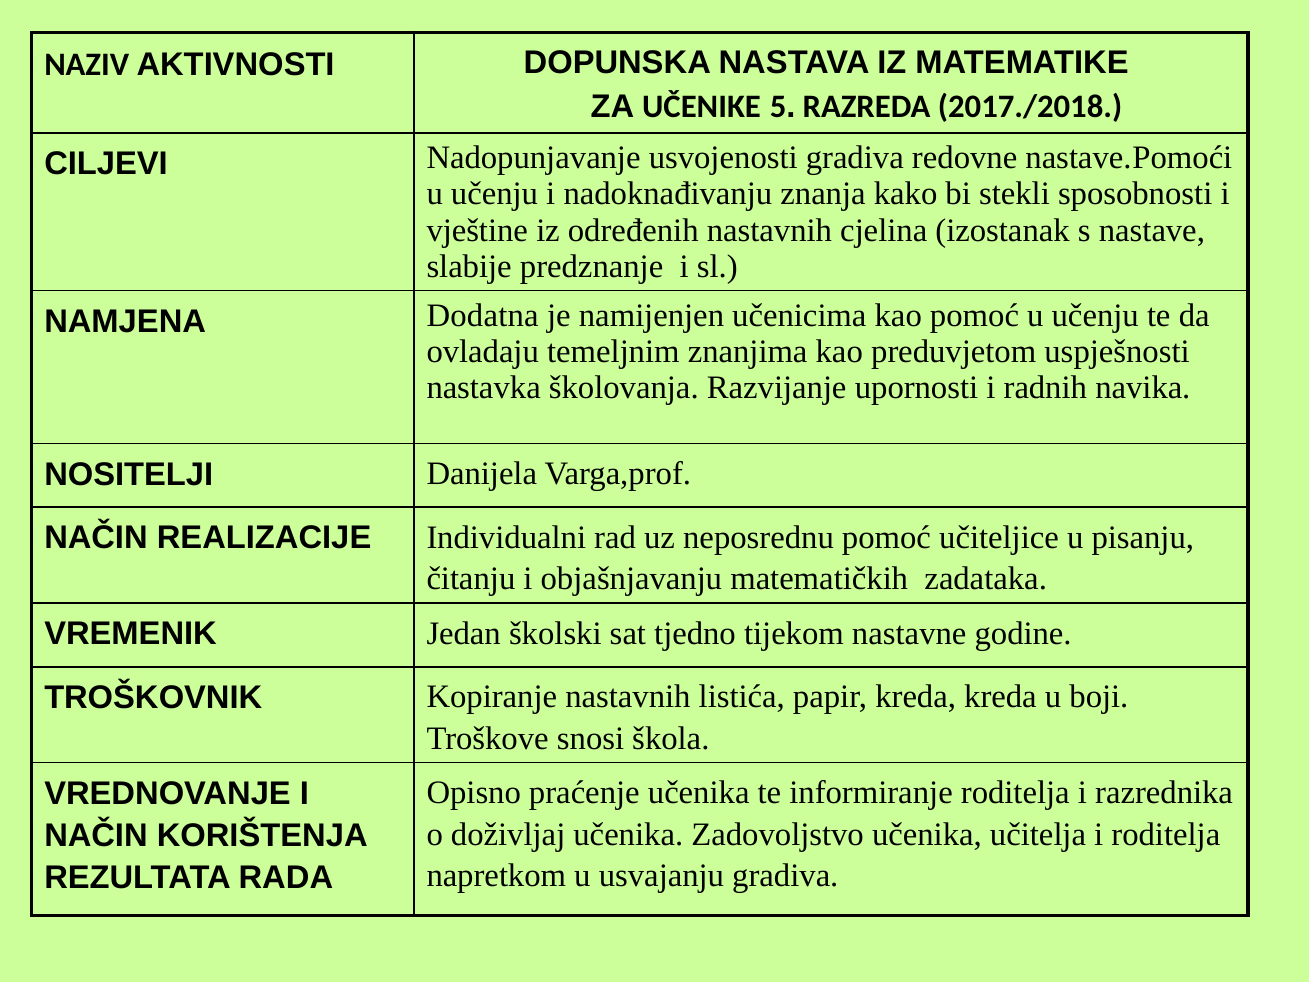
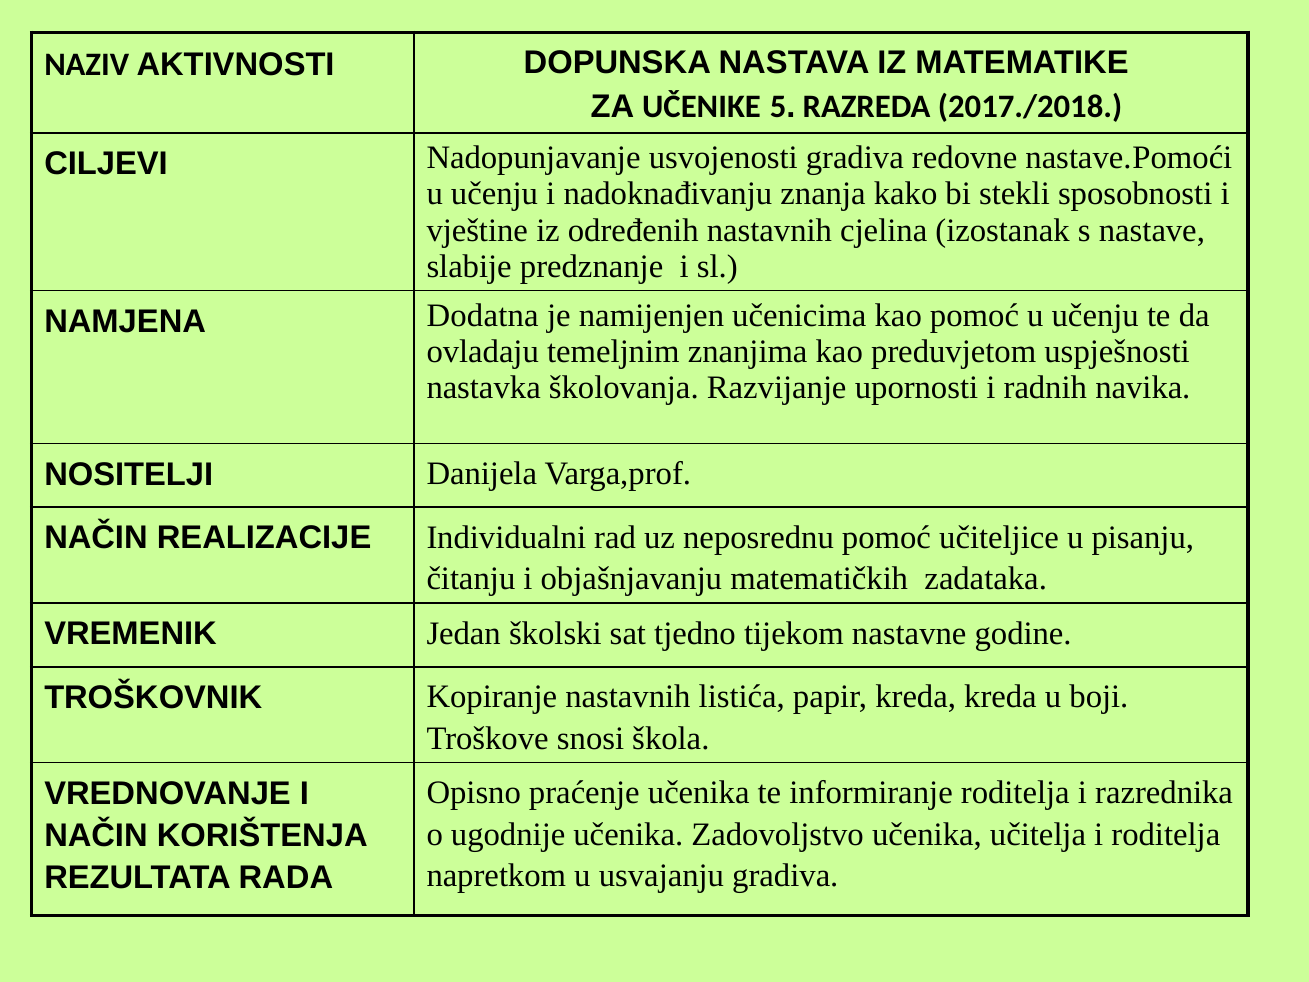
doživljaj: doživljaj -> ugodnije
